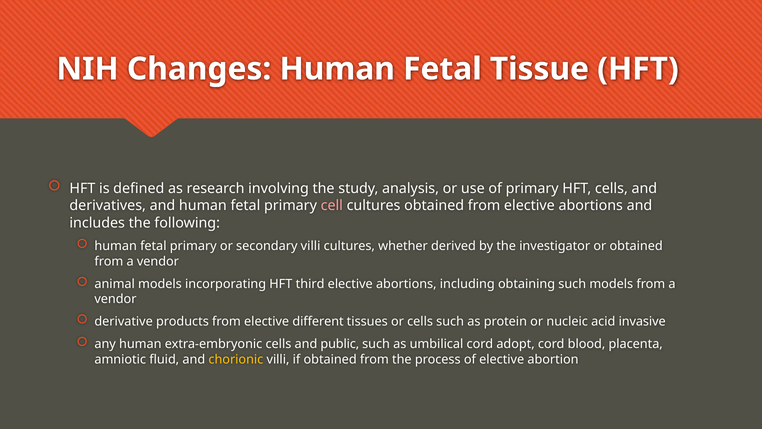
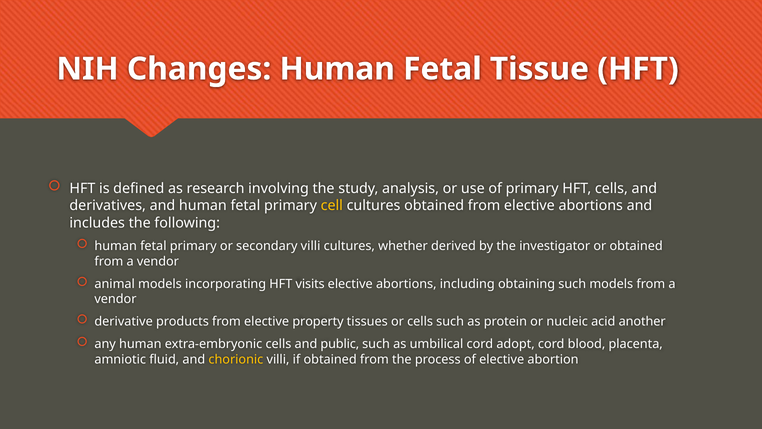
cell colour: pink -> yellow
third: third -> visits
different: different -> property
invasive: invasive -> another
